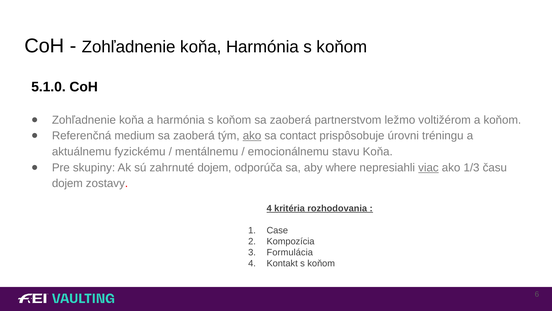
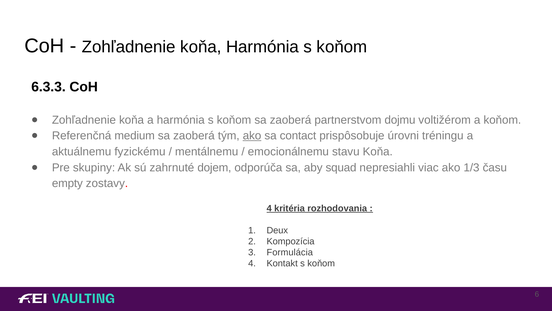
5.1.0: 5.1.0 -> 6.3.3
ležmo: ležmo -> dojmu
where: where -> squad
viac underline: present -> none
dojem at (67, 183): dojem -> empty
Case: Case -> Deux
